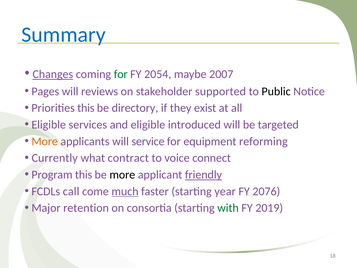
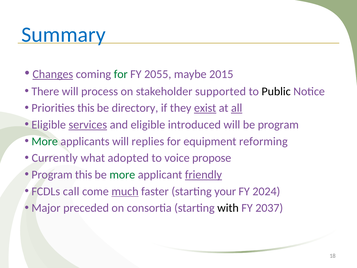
2054: 2054 -> 2055
2007: 2007 -> 2015
Pages: Pages -> There
reviews: reviews -> process
exist underline: none -> present
all underline: none -> present
services underline: none -> present
be targeted: targeted -> program
More at (45, 141) colour: orange -> green
service: service -> replies
contract: contract -> adopted
connect: connect -> propose
more at (122, 175) colour: black -> green
year: year -> your
2076: 2076 -> 2024
retention: retention -> preceded
with colour: green -> black
2019: 2019 -> 2037
